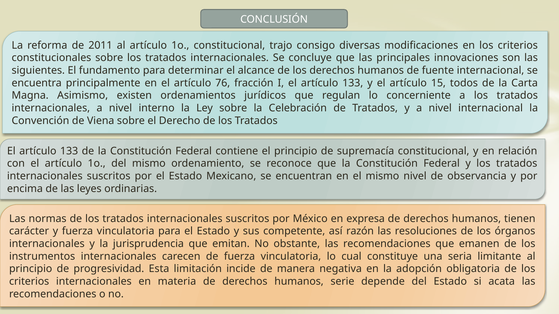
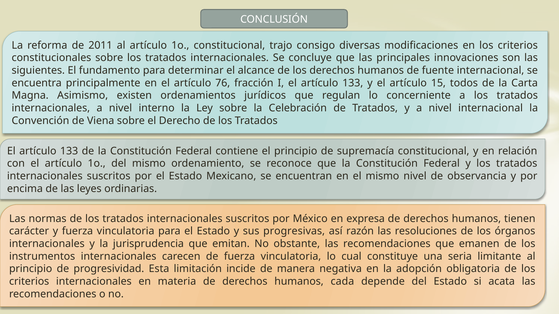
competente: competente -> progresivas
serie: serie -> cada
